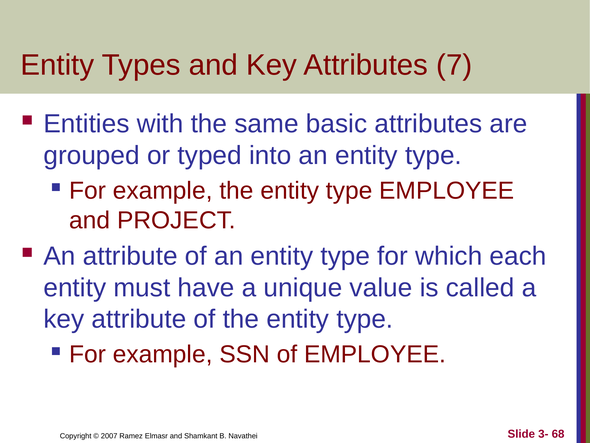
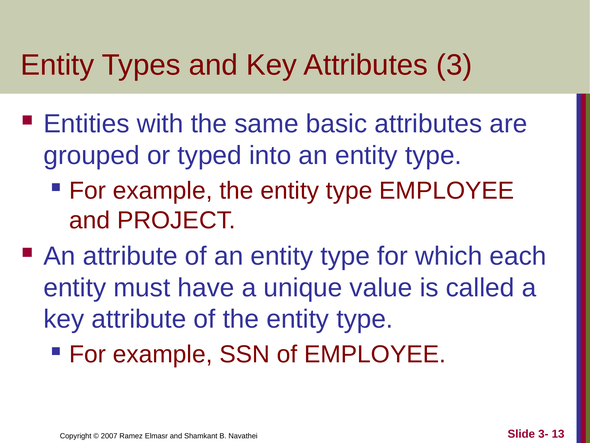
7: 7 -> 3
68: 68 -> 13
